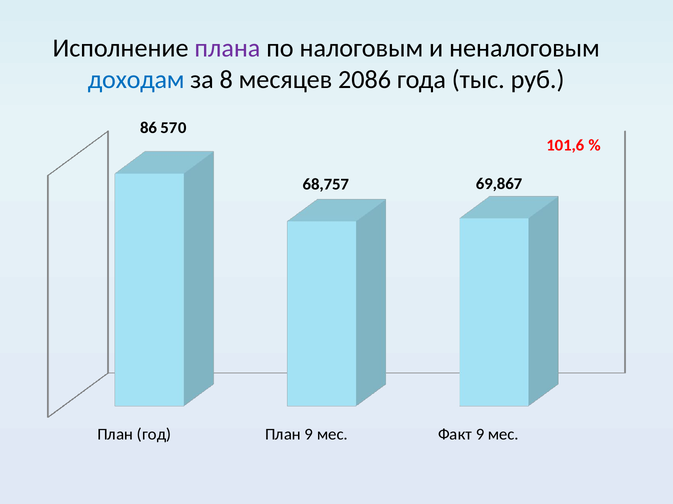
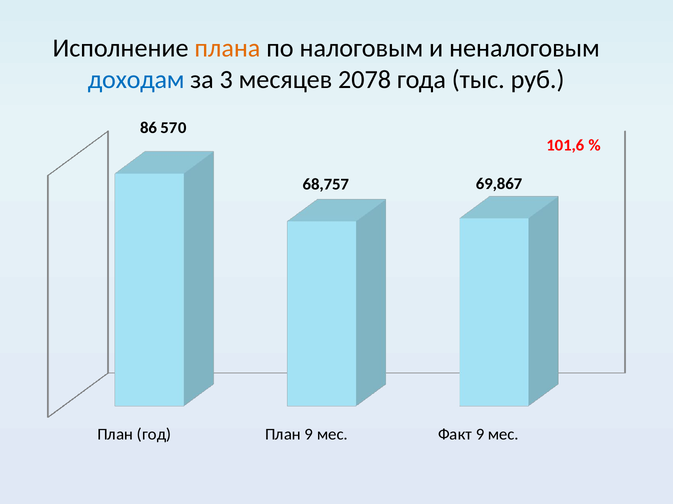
плана colour: purple -> orange
8: 8 -> 3
2086: 2086 -> 2078
